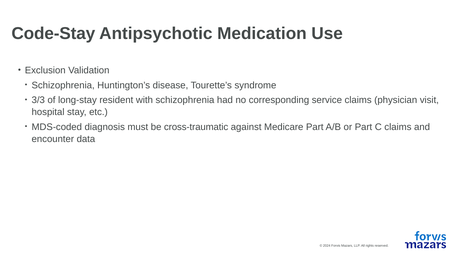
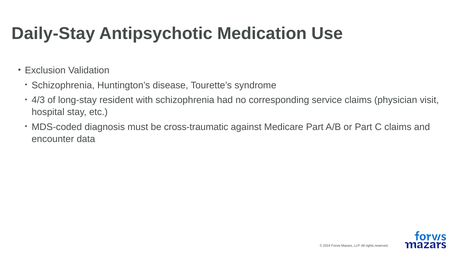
Code-Stay: Code-Stay -> Daily-Stay
3/3: 3/3 -> 4/3
